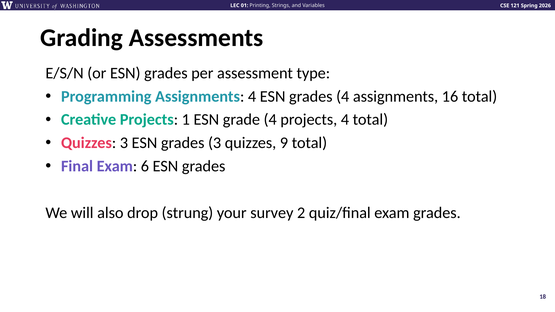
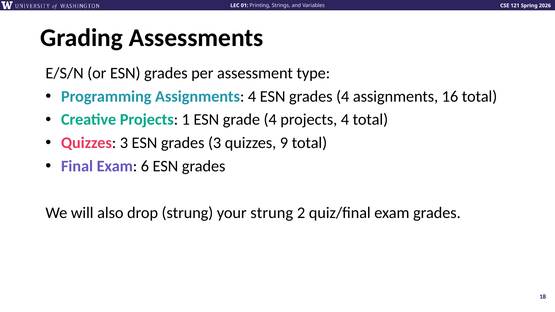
your survey: survey -> strung
